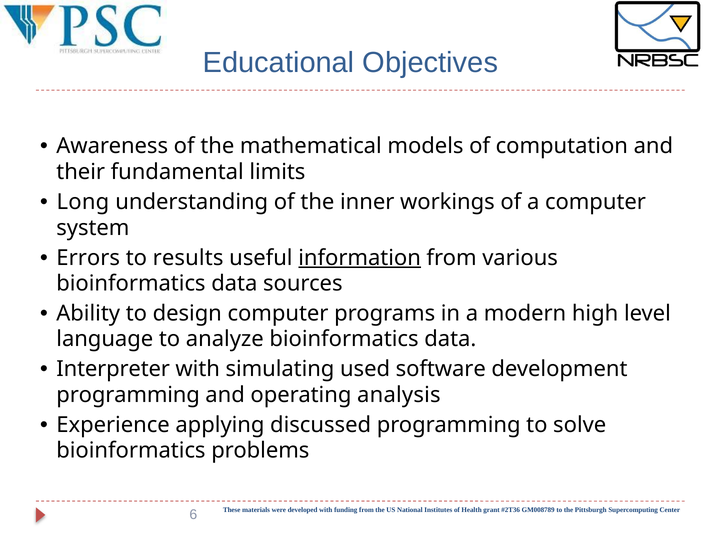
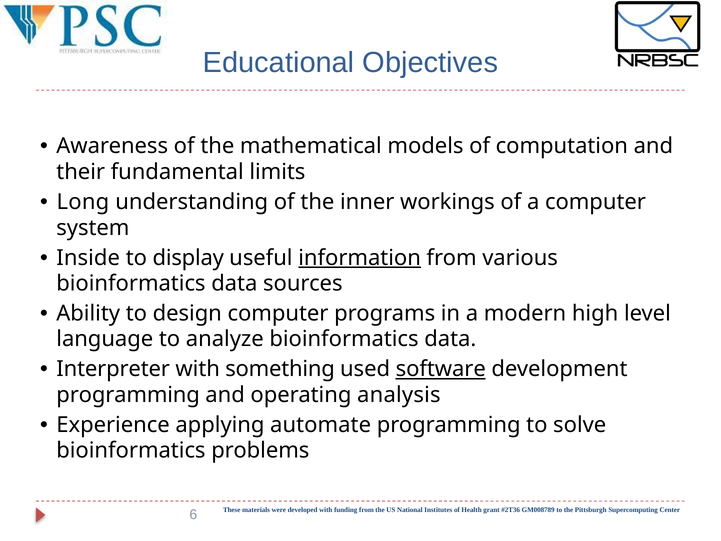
Errors: Errors -> Inside
results: results -> display
simulating: simulating -> something
software underline: none -> present
discussed: discussed -> automate
